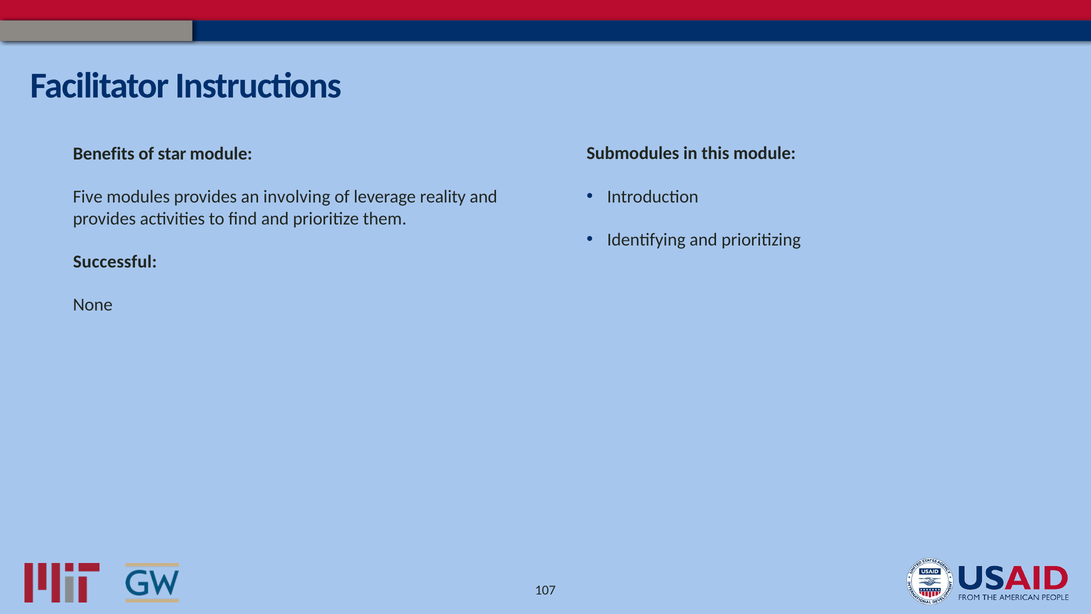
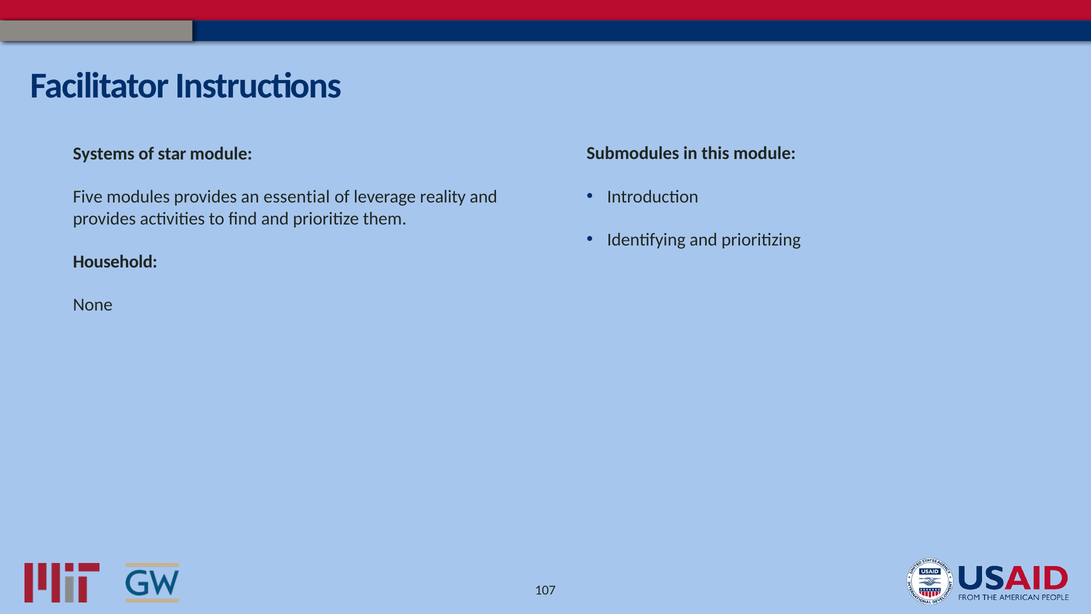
Benefits: Benefits -> Systems
involving: involving -> essential
Successful: Successful -> Household
